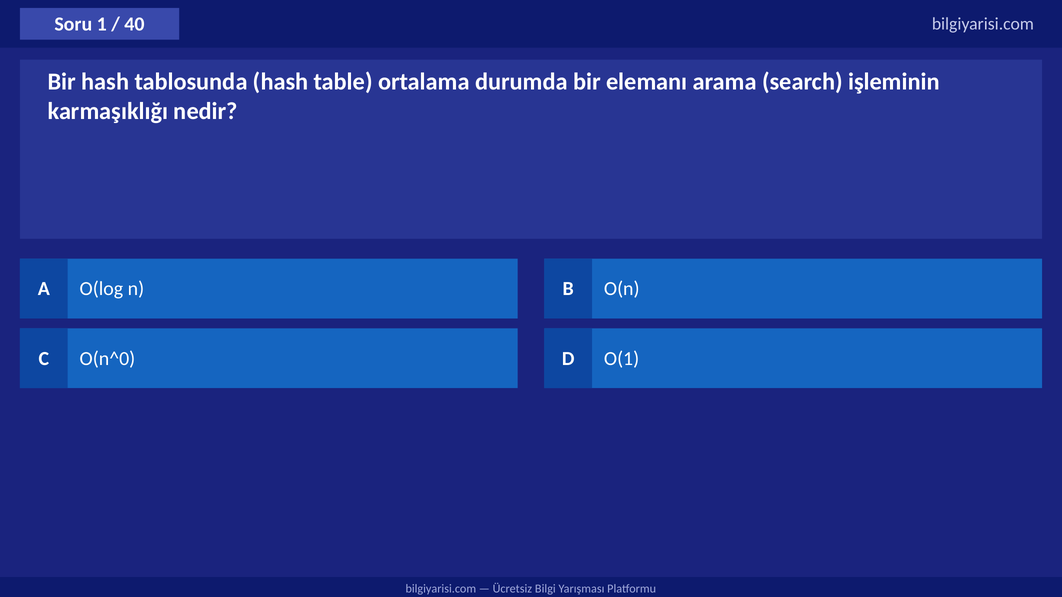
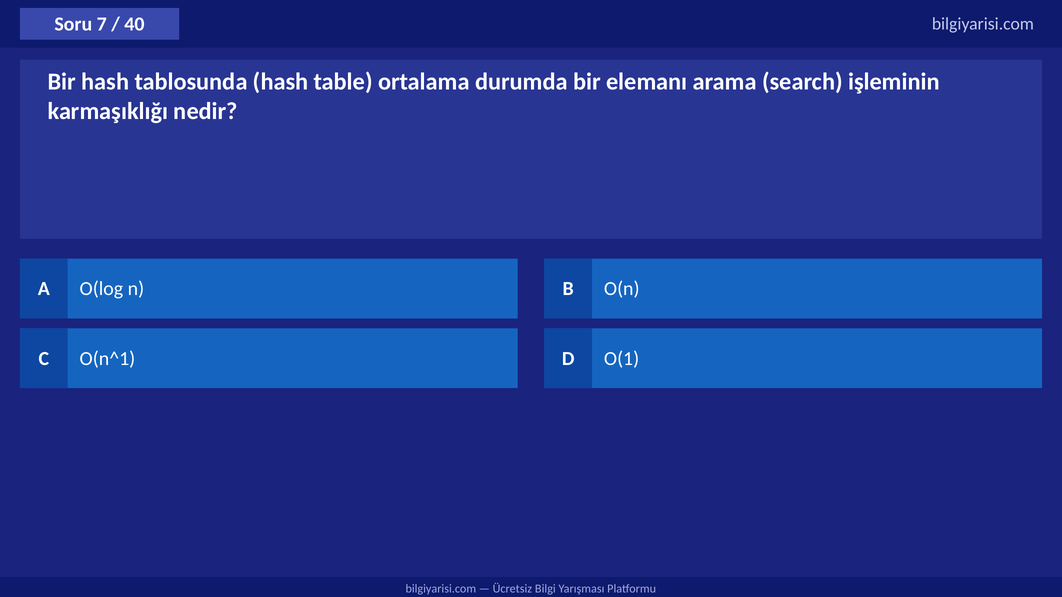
1: 1 -> 7
O(n^0: O(n^0 -> O(n^1
